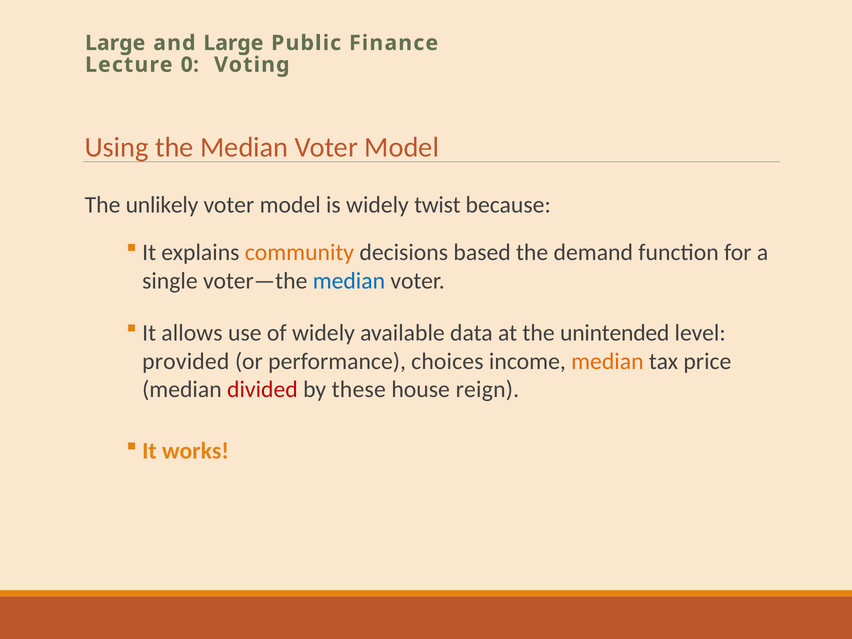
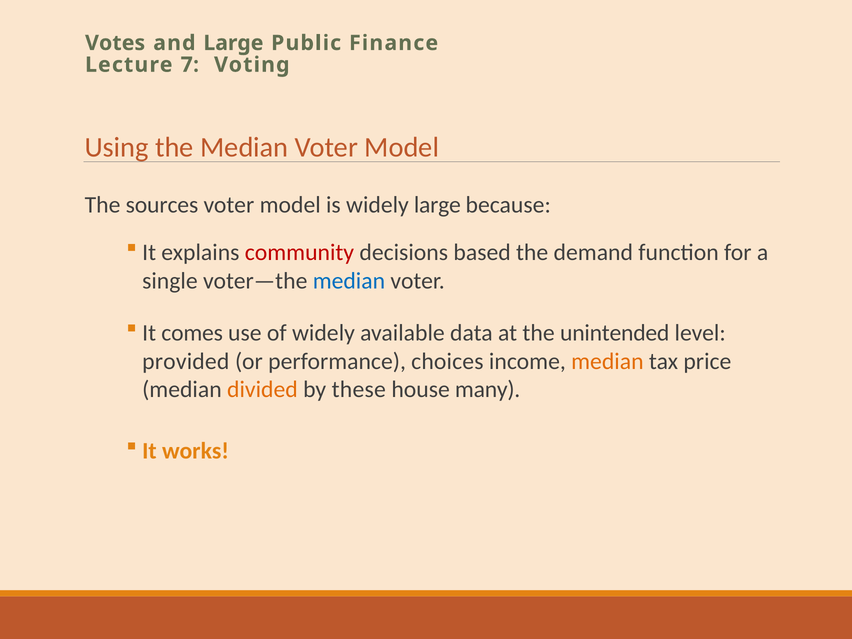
Large at (115, 43): Large -> Votes
0: 0 -> 7
unlikely: unlikely -> sources
widely twist: twist -> large
community colour: orange -> red
allows: allows -> comes
divided colour: red -> orange
reign: reign -> many
